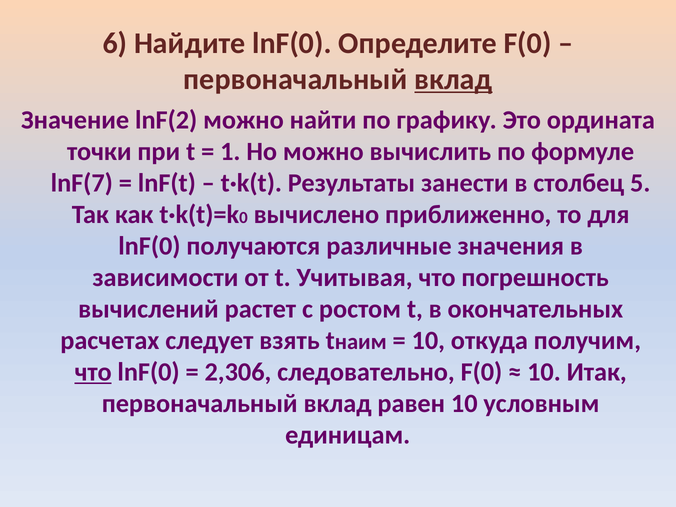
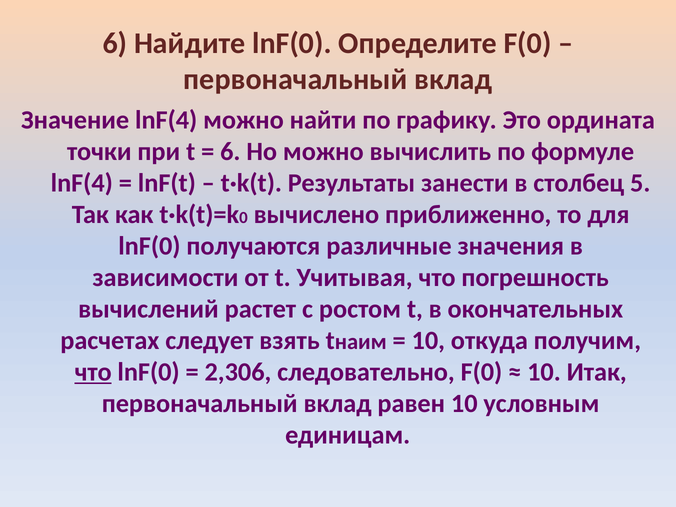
вклад at (453, 79) underline: present -> none
Значение lnF(2: lnF(2 -> lnF(4
1 at (230, 152): 1 -> 6
lnF(7 at (82, 183): lnF(7 -> lnF(4
